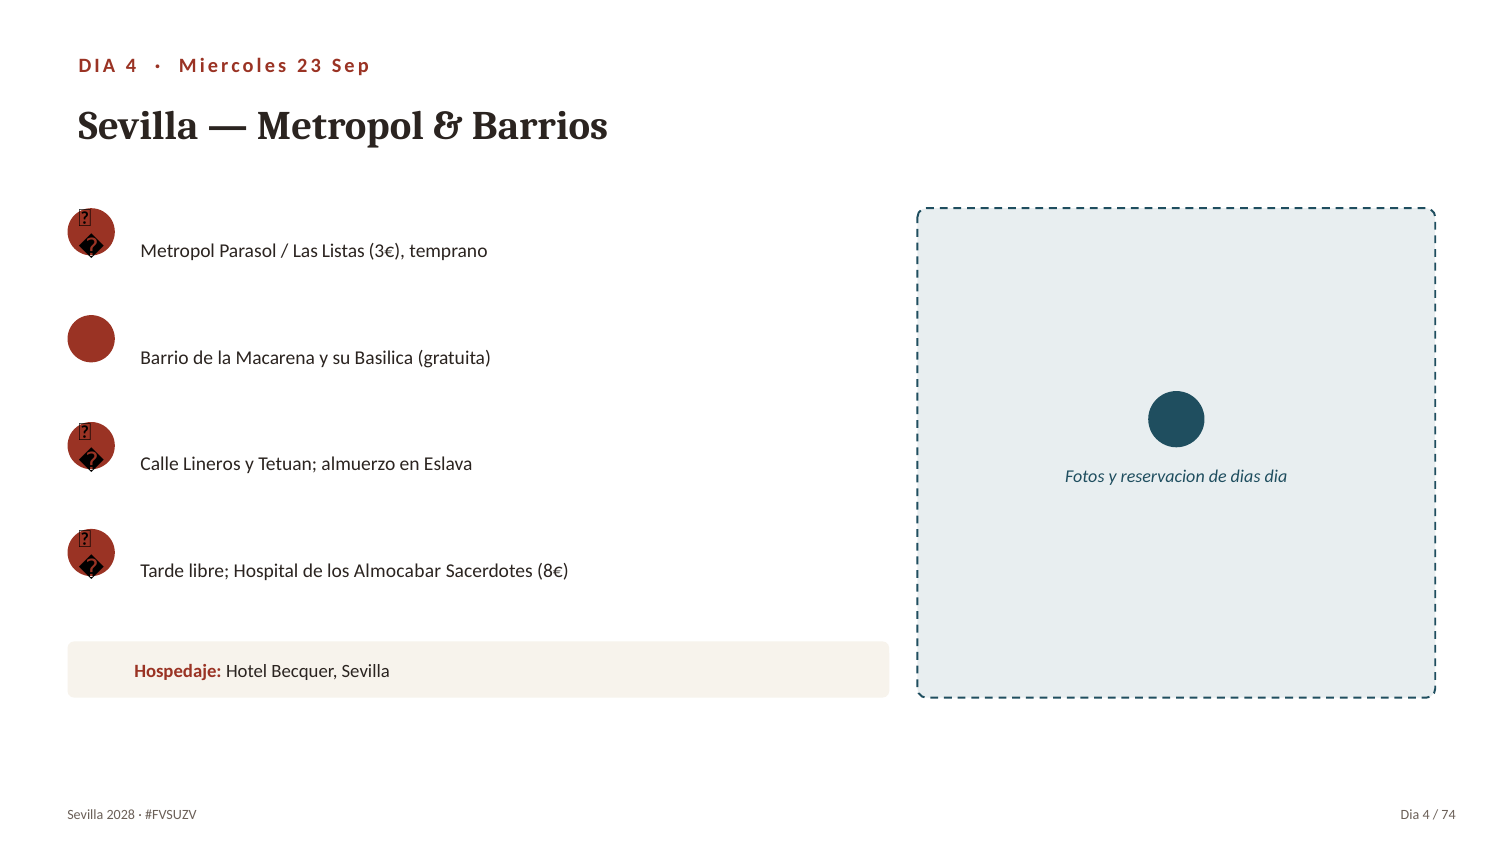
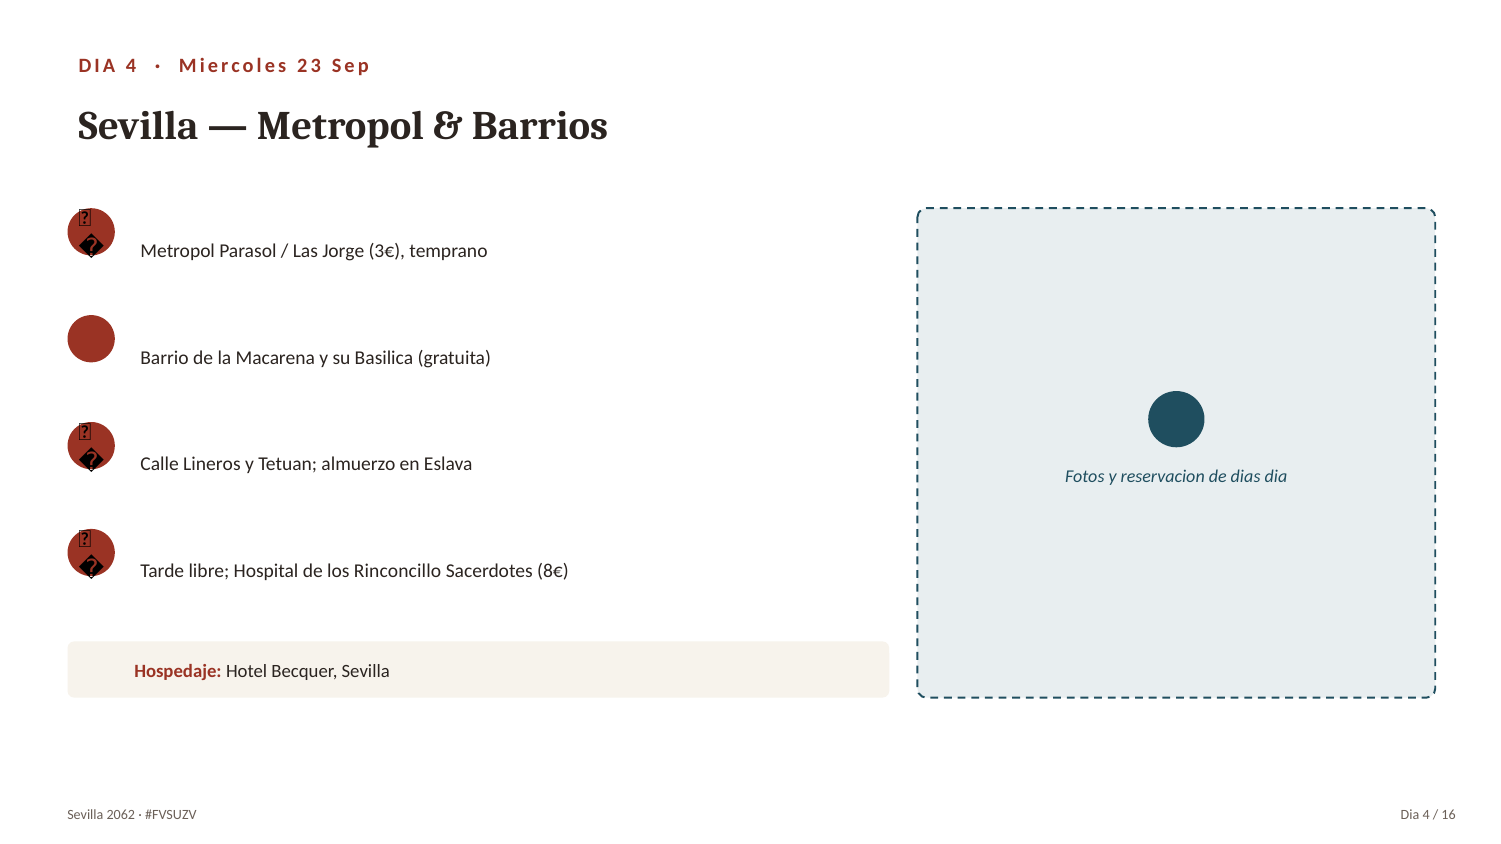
Listas: Listas -> Jorge
Almocabar: Almocabar -> Rinconcillo
2028: 2028 -> 2062
74: 74 -> 16
